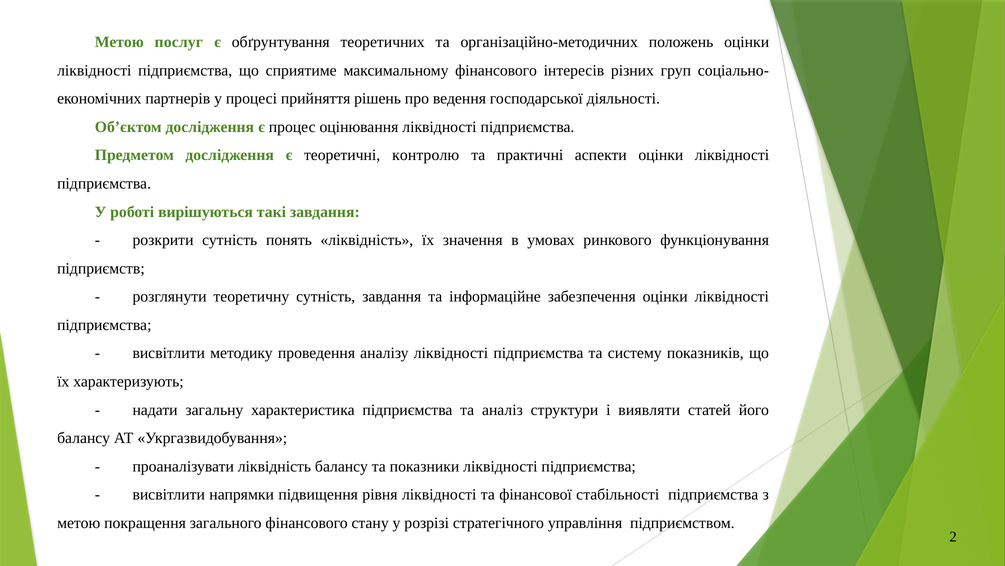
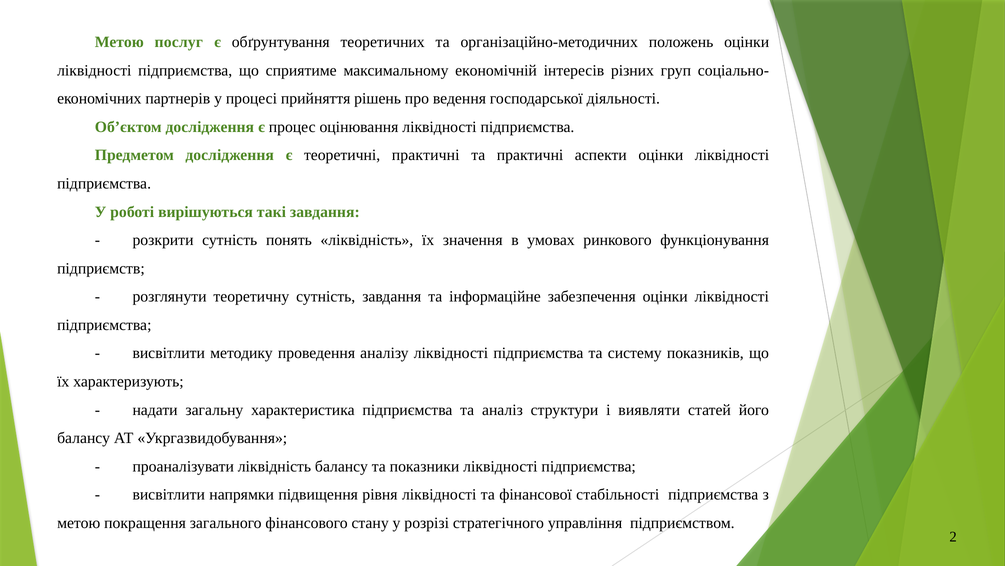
максимальному фінансового: фінансового -> економічній
теоретичні контролю: контролю -> практичні
